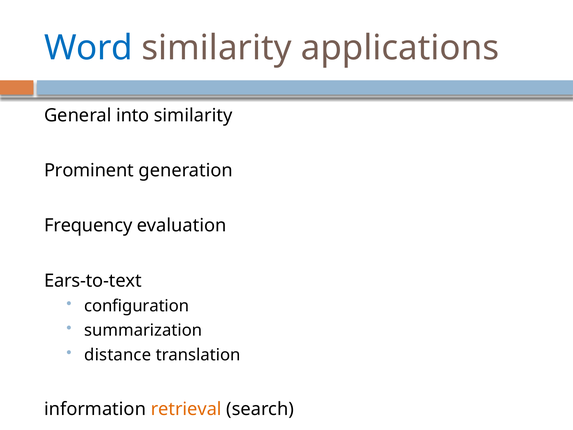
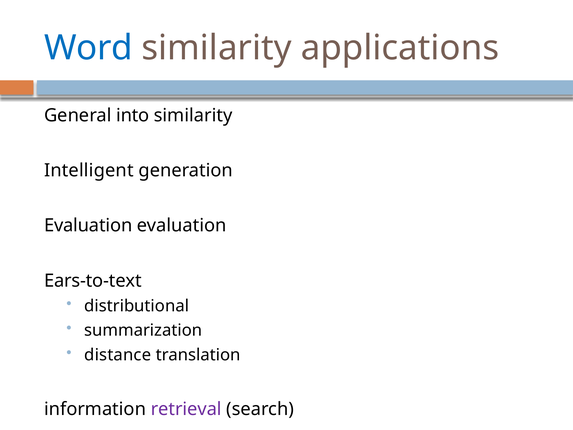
Prominent: Prominent -> Intelligent
Frequency at (88, 225): Frequency -> Evaluation
configuration: configuration -> distributional
retrieval colour: orange -> purple
